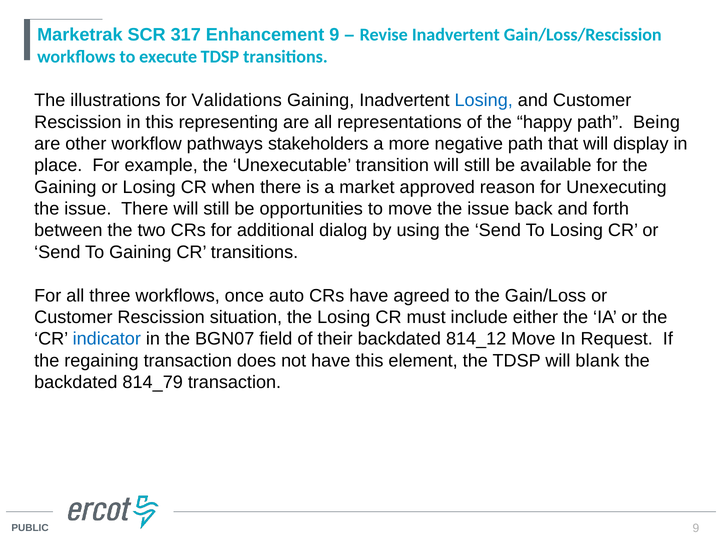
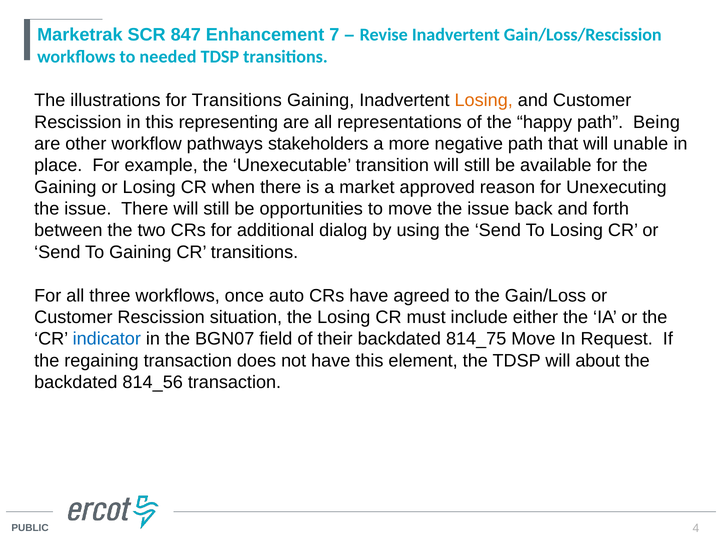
317: 317 -> 847
Enhancement 9: 9 -> 7
execute: execute -> needed
for Validations: Validations -> Transitions
Losing at (484, 100) colour: blue -> orange
display: display -> unable
814_12: 814_12 -> 814_75
blank: blank -> about
814_79: 814_79 -> 814_56
9 at (696, 528): 9 -> 4
